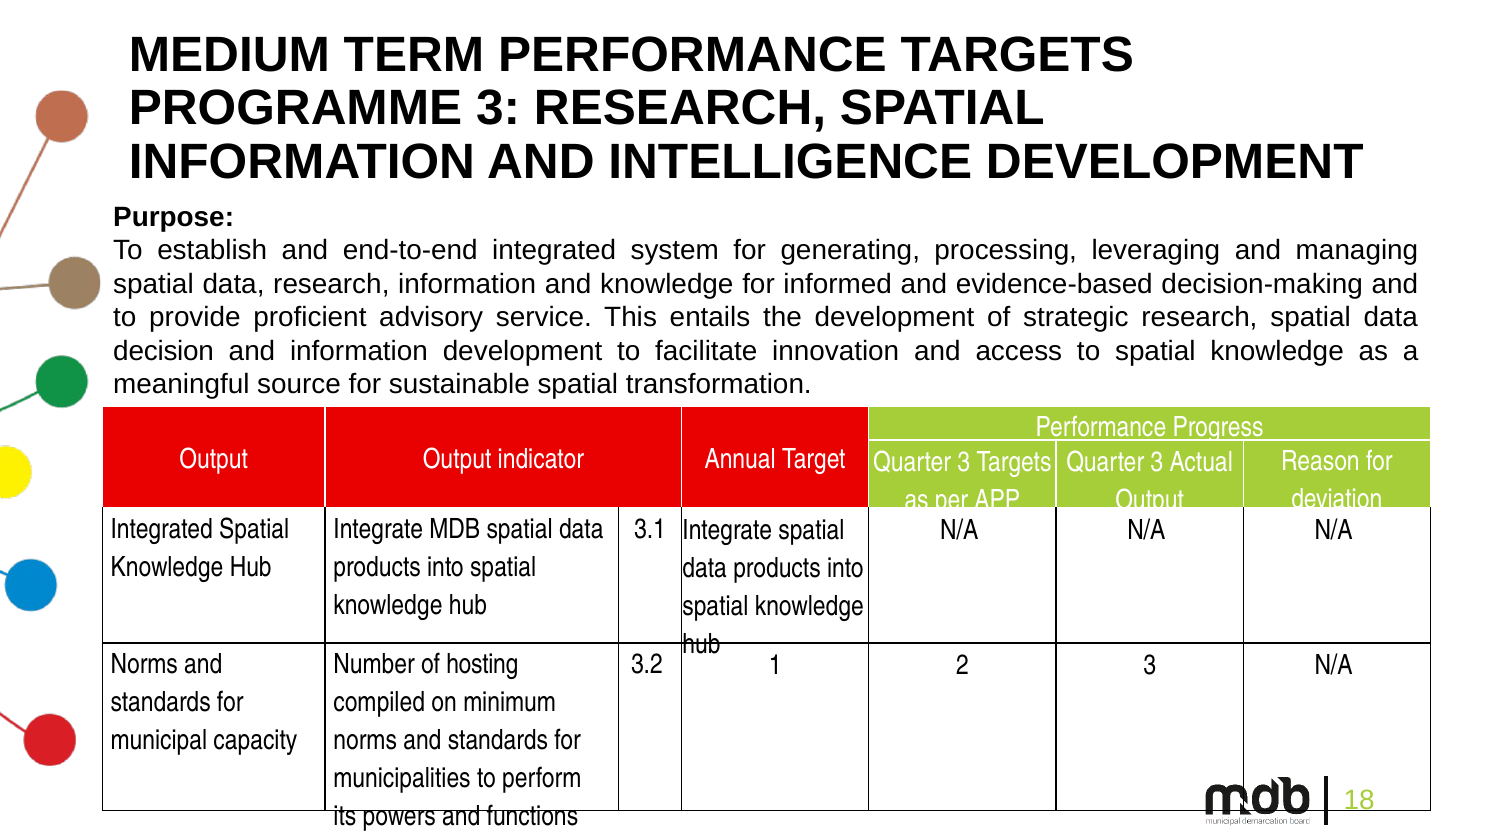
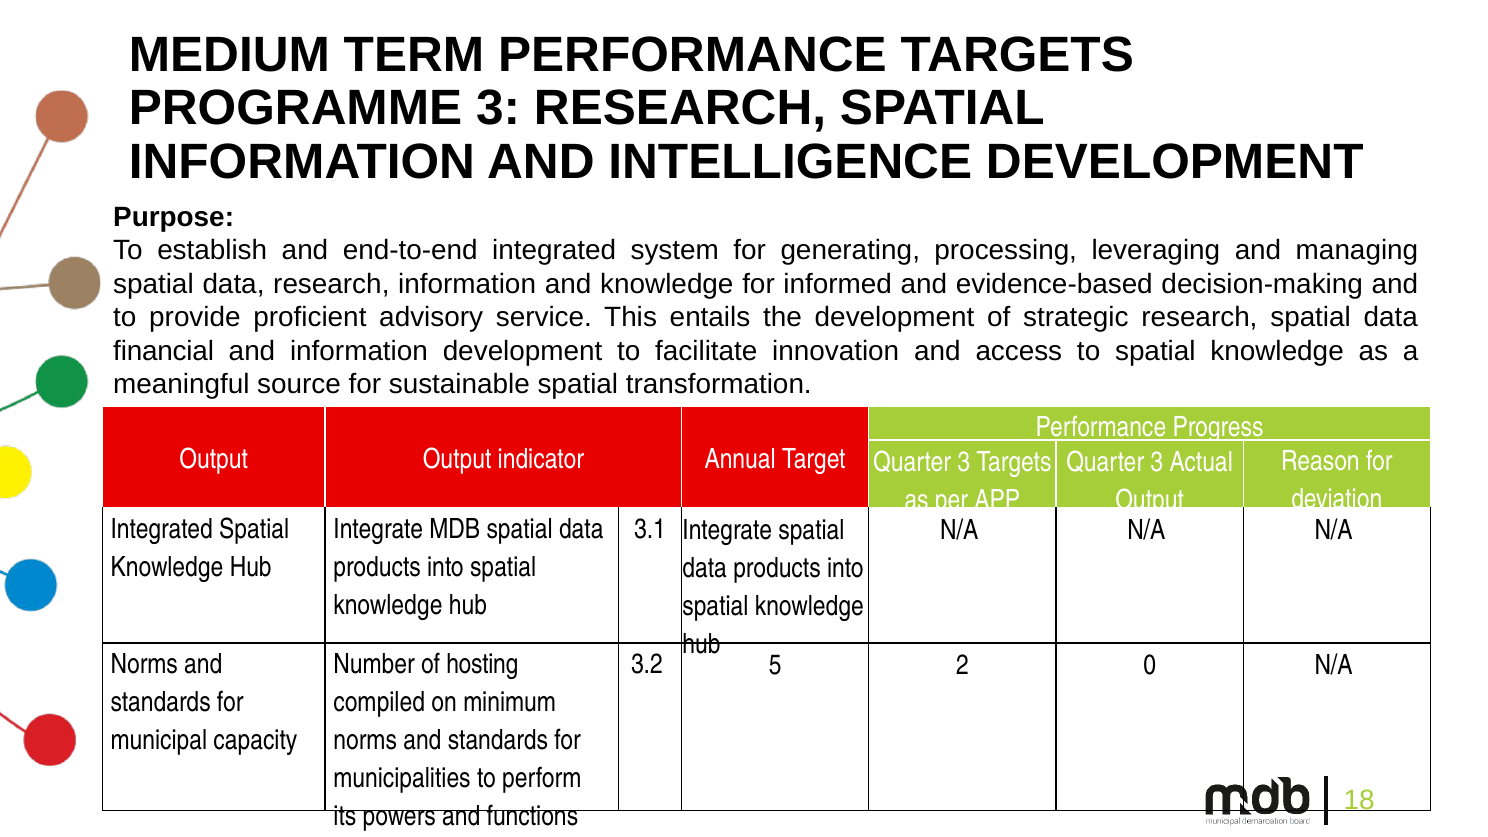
decision: decision -> financial
1: 1 -> 5
2 3: 3 -> 0
